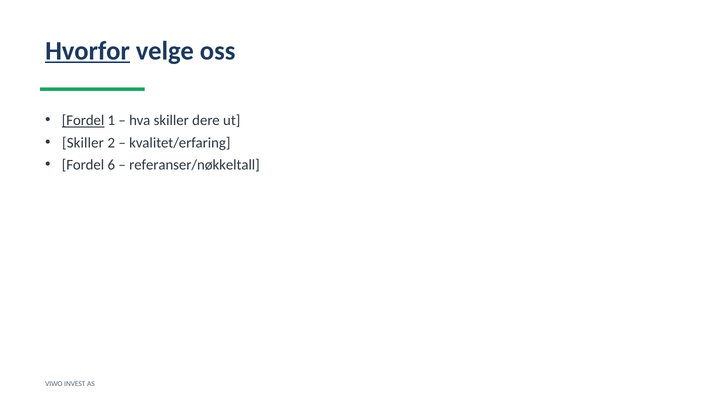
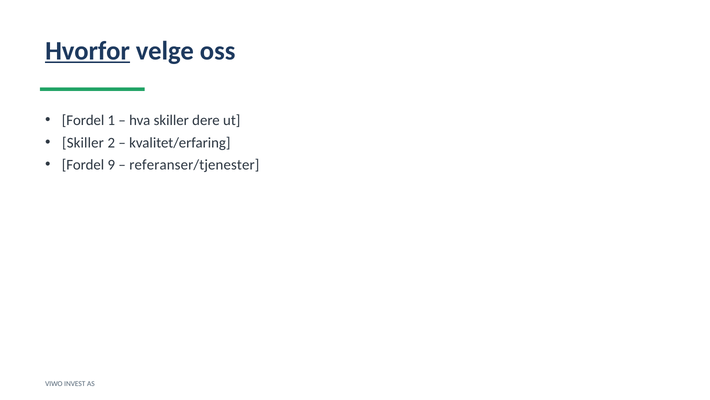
Fordel at (83, 120) underline: present -> none
6: 6 -> 9
referanser/nøkkeltall: referanser/nøkkeltall -> referanser/tjenester
